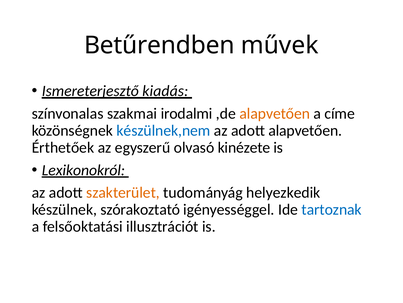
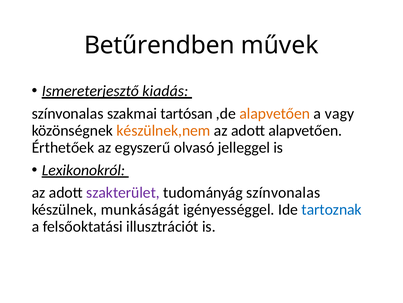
irodalmi: irodalmi -> tartósan
címe: címe -> vagy
készülnek,nem colour: blue -> orange
kinézete: kinézete -> jelleggel
szakterület colour: orange -> purple
tudományág helyezkedik: helyezkedik -> színvonalas
szórakoztató: szórakoztató -> munkáságát
